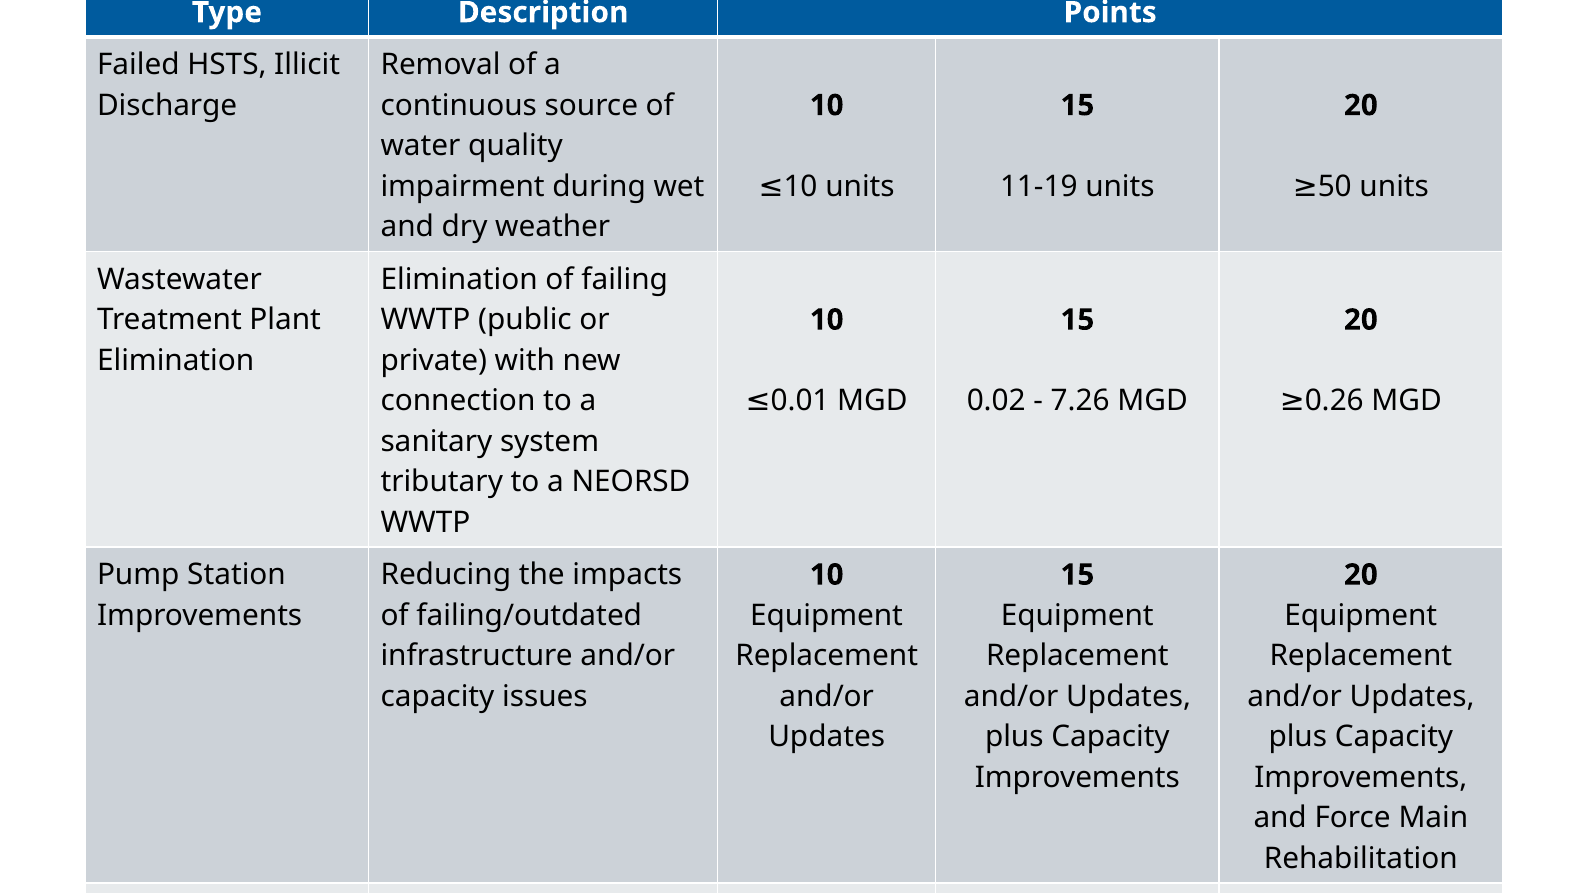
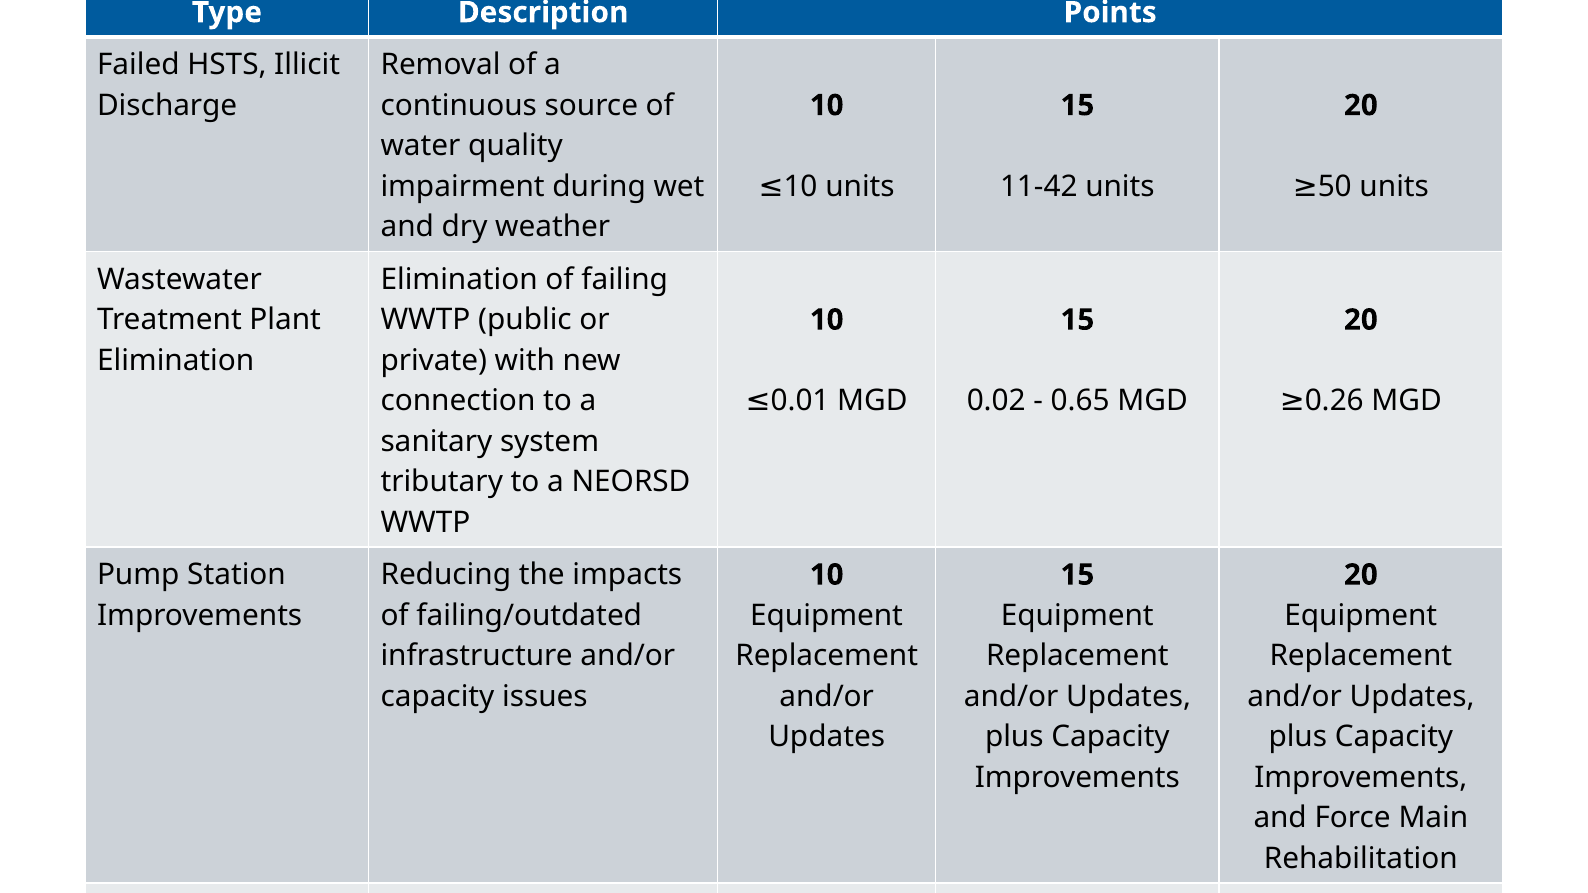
11-19: 11-19 -> 11-42
7.26: 7.26 -> 0.65
